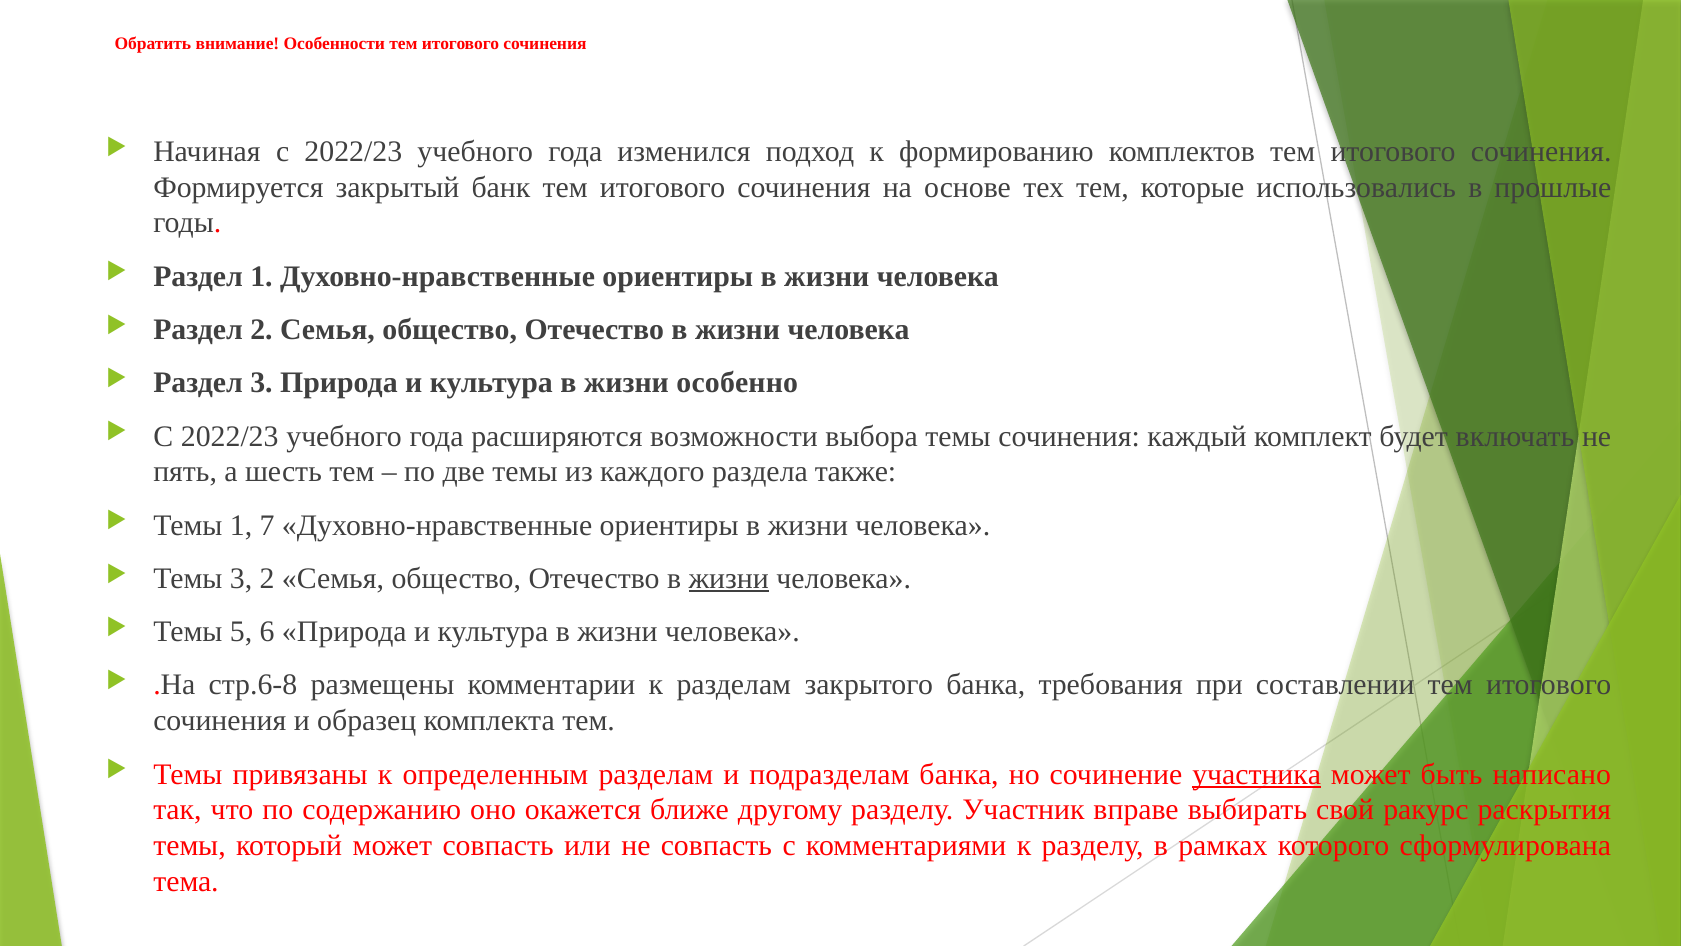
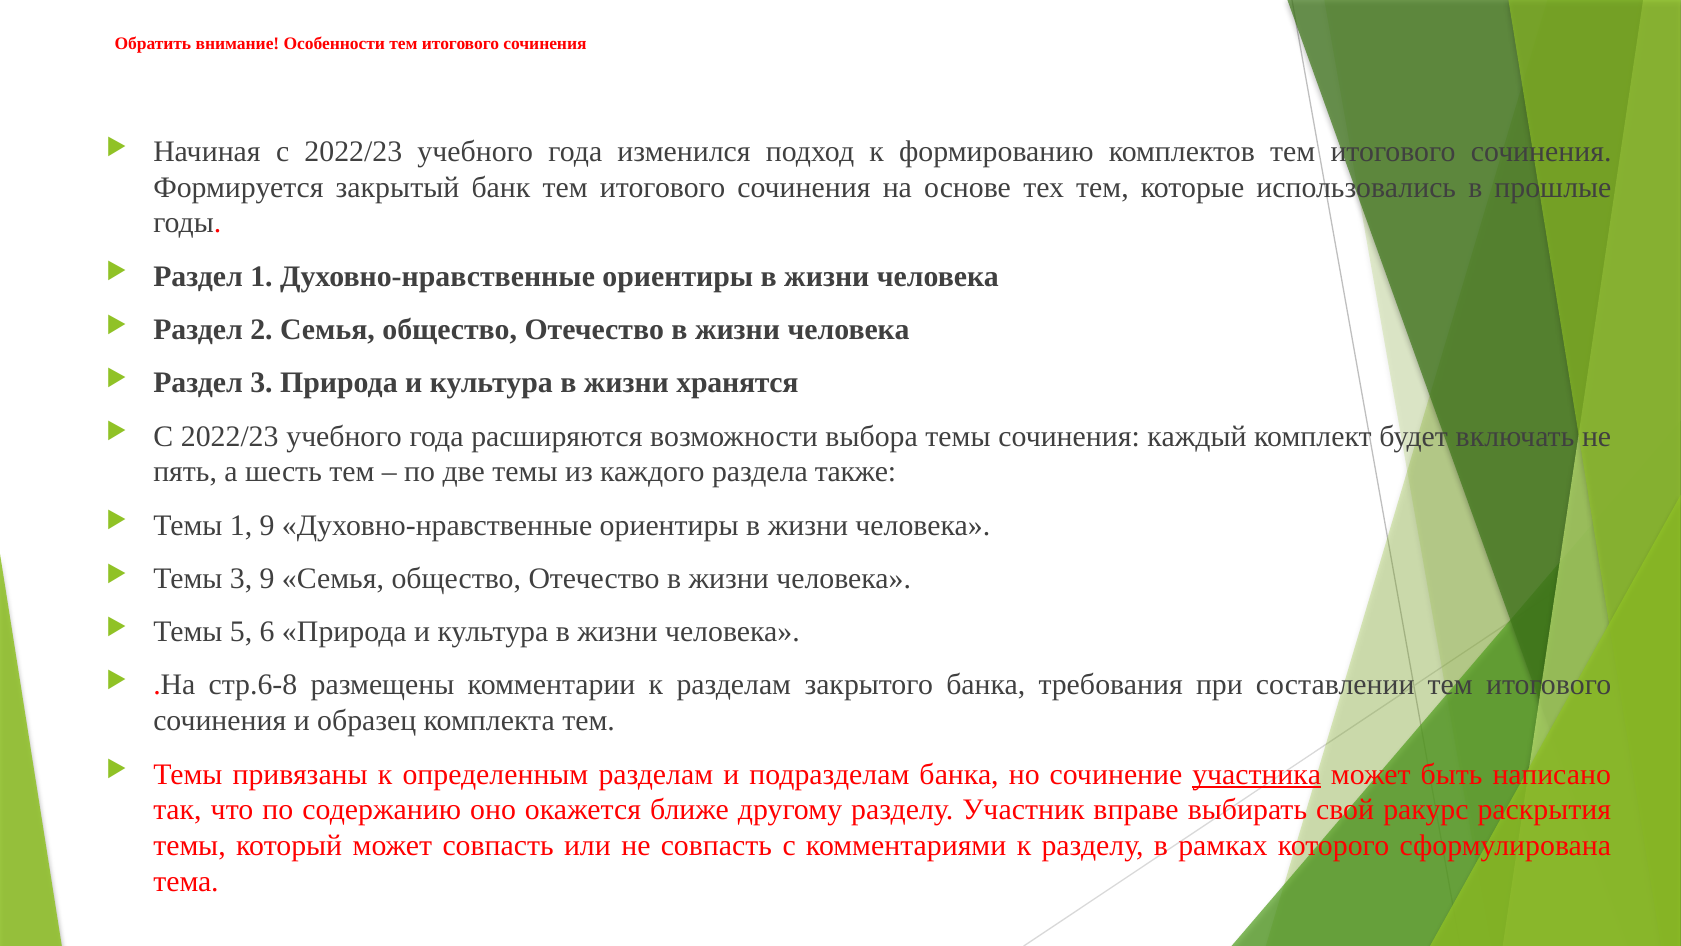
особенно: особенно -> хранятся
1 7: 7 -> 9
3 2: 2 -> 9
жизни at (729, 578) underline: present -> none
